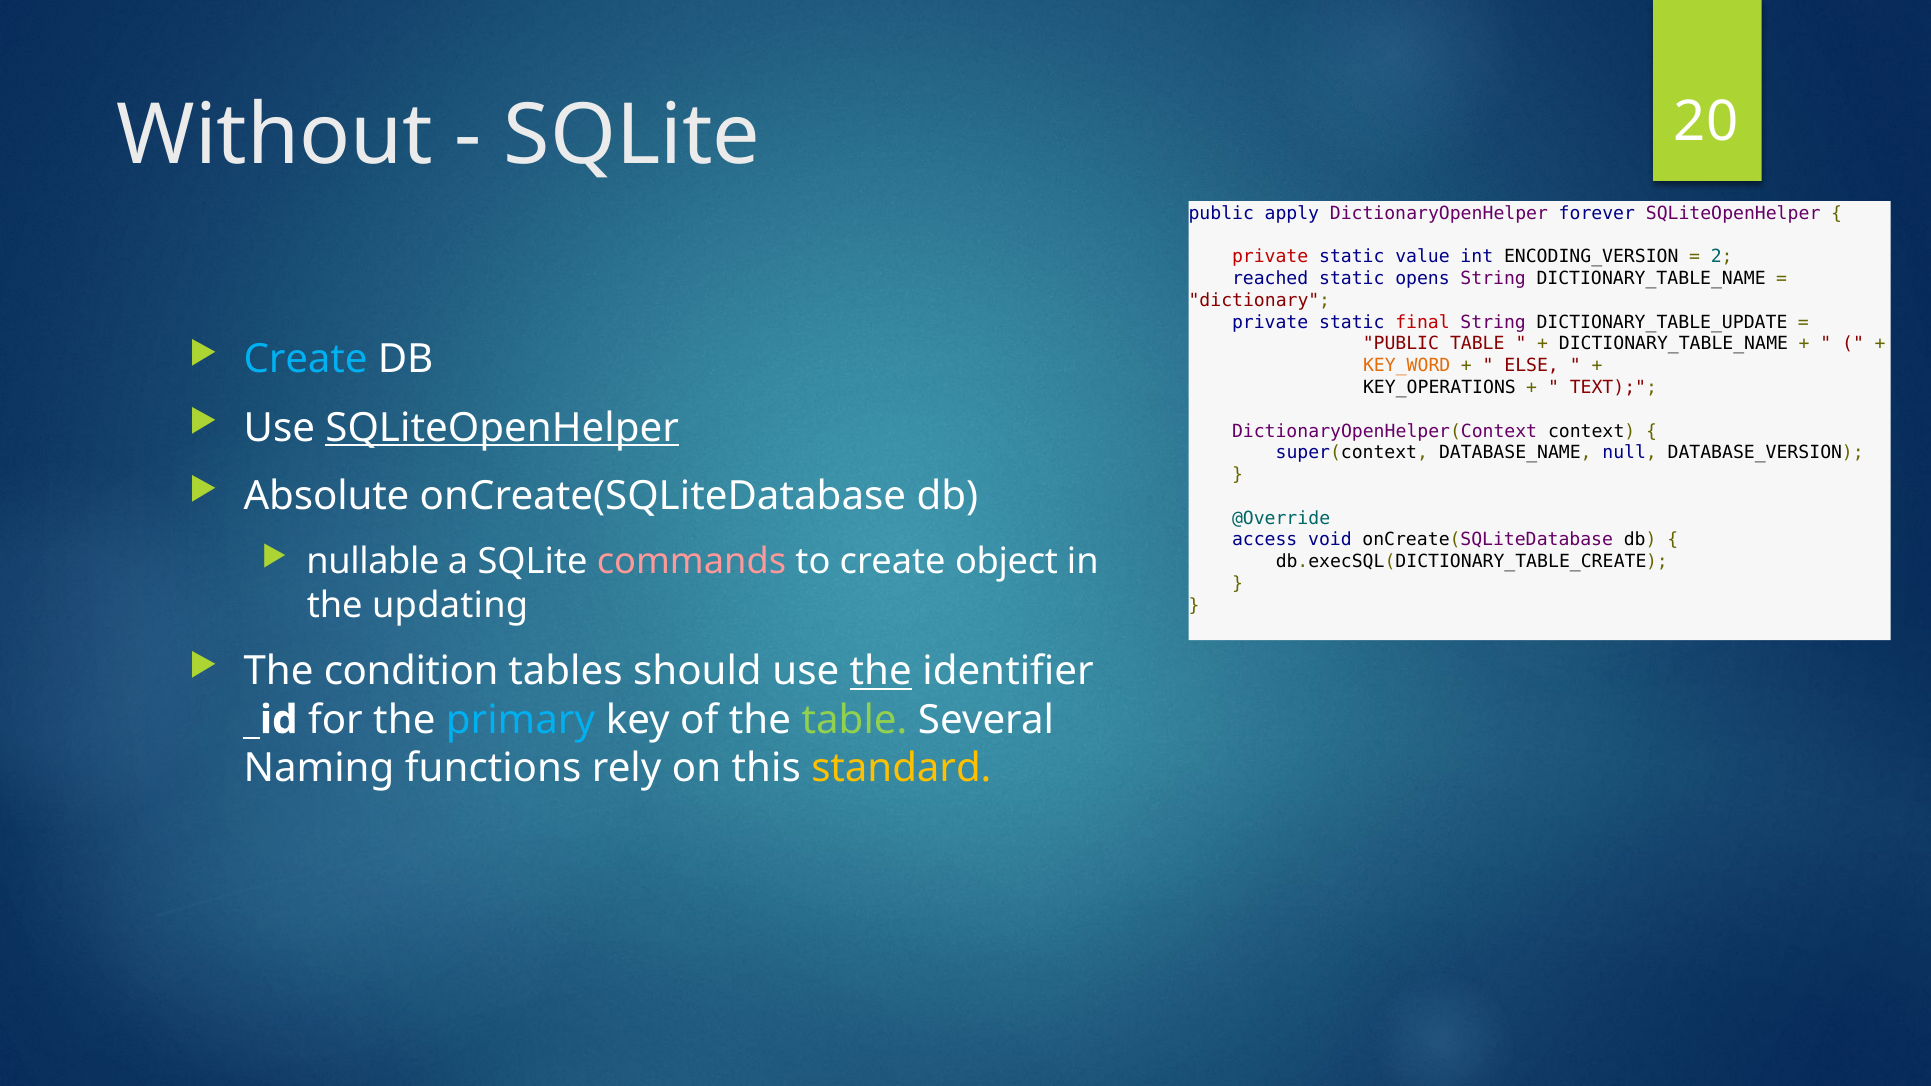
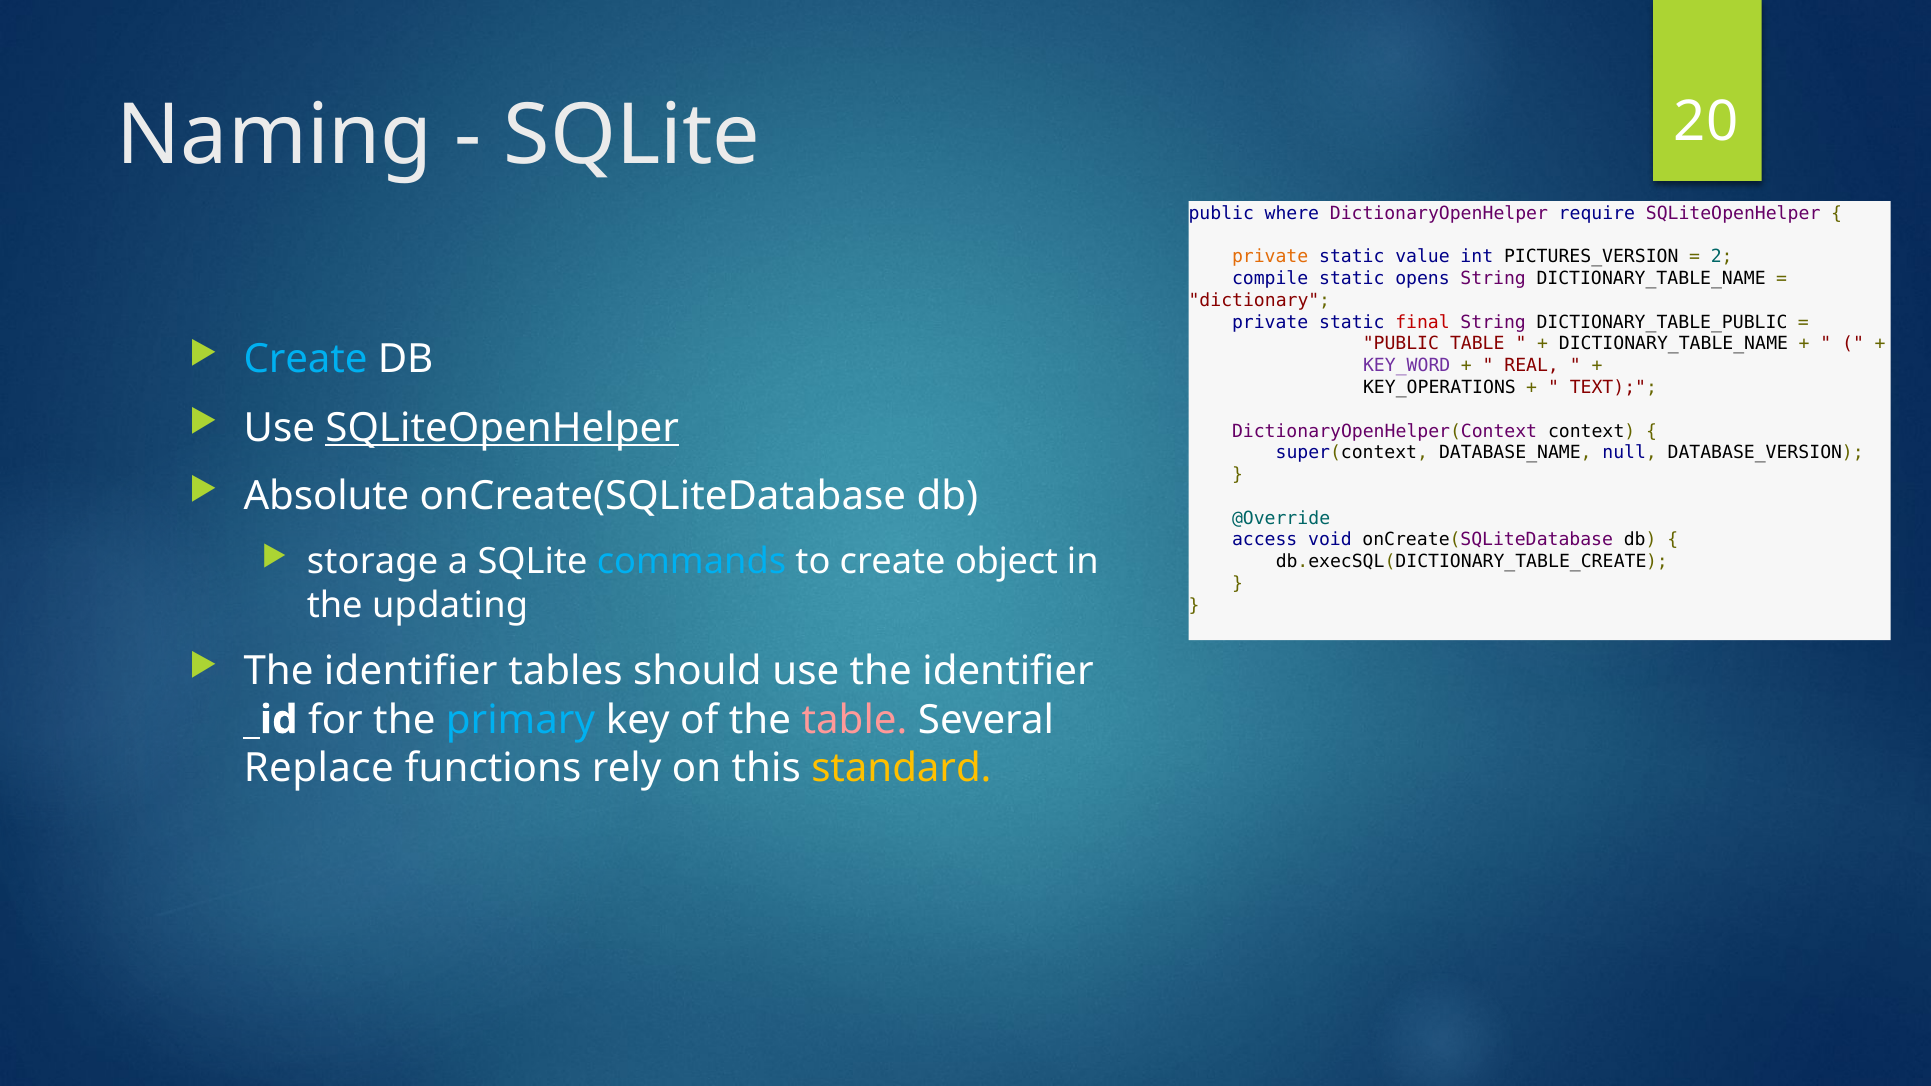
Without: Without -> Naming
apply: apply -> where
forever: forever -> require
private at (1270, 257) colour: red -> orange
ENCODING_VERSION: ENCODING_VERSION -> PICTURES_VERSION
reached: reached -> compile
DICTIONARY_TABLE_UPDATE: DICTIONARY_TABLE_UPDATE -> DICTIONARY_TABLE_PUBLIC
KEY_WORD colour: orange -> purple
ELSE: ELSE -> REAL
nullable: nullable -> storage
commands colour: pink -> light blue
condition at (411, 672): condition -> identifier
the at (881, 672) underline: present -> none
table at (854, 720) colour: light green -> pink
Naming: Naming -> Replace
